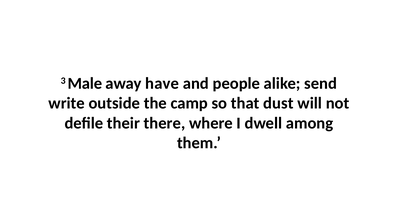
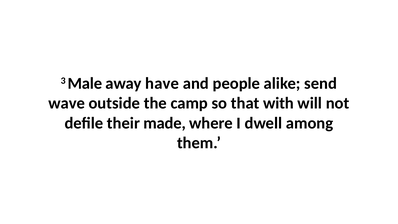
write: write -> wave
dust: dust -> with
there: there -> made
